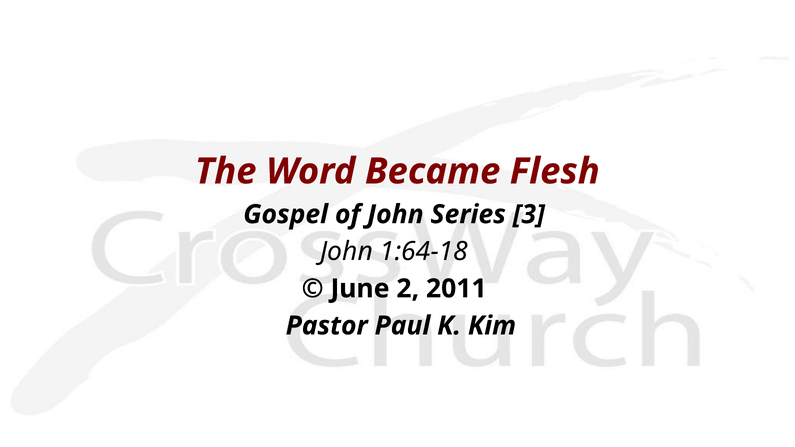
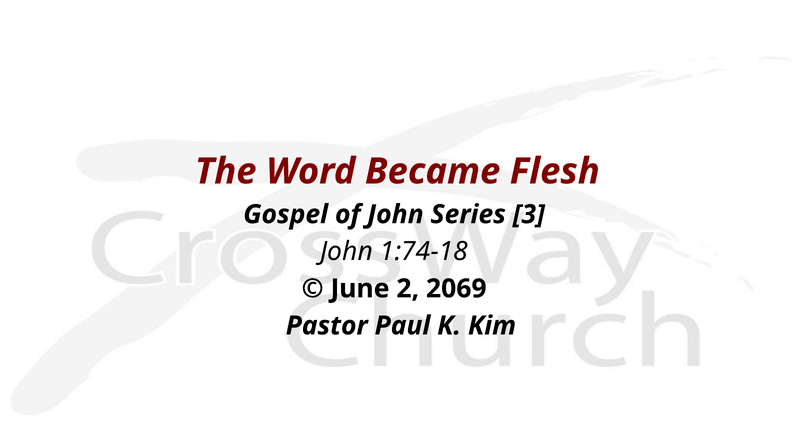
1:64-18: 1:64-18 -> 1:74-18
2011: 2011 -> 2069
